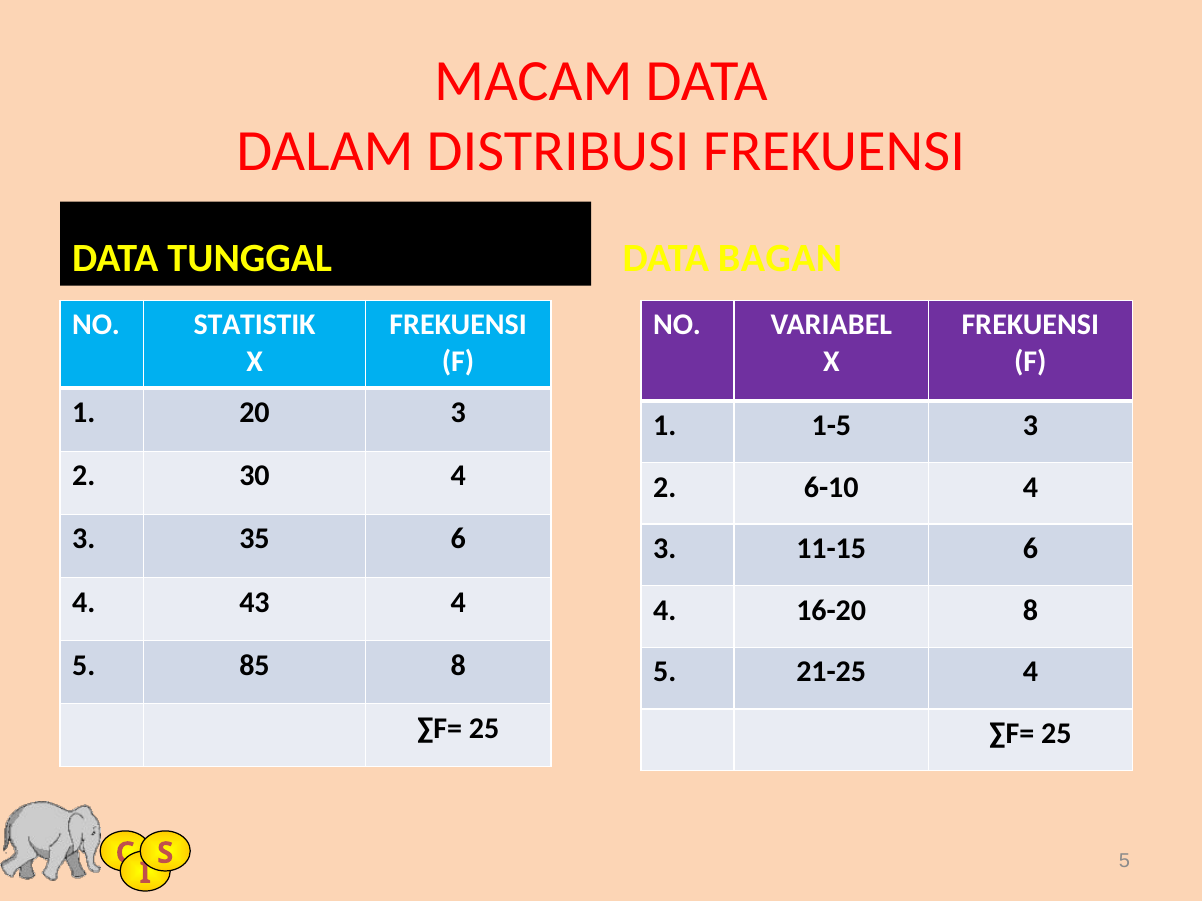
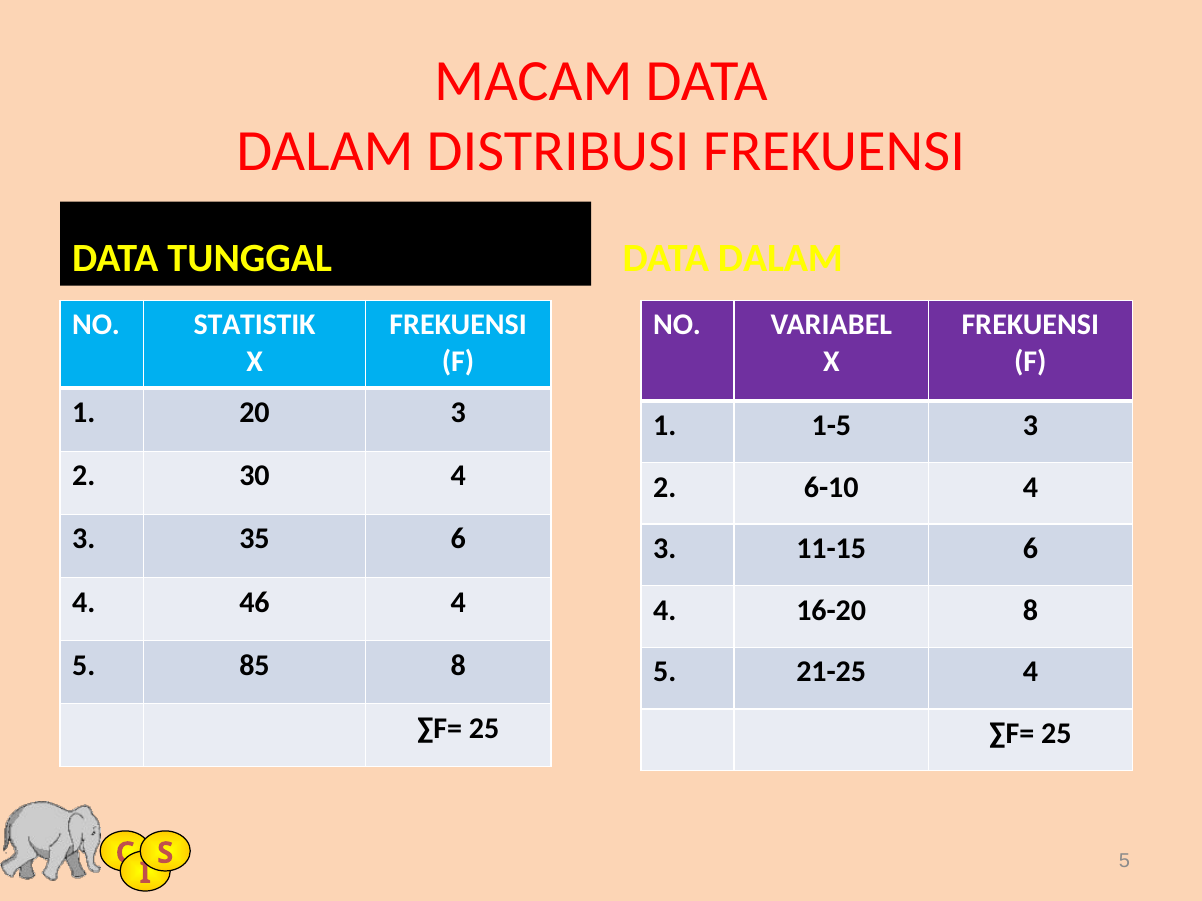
BAGAN at (780, 259): BAGAN -> DALAM
43: 43 -> 46
